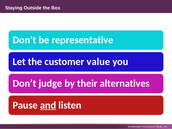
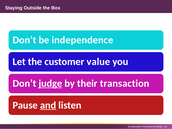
representative: representative -> independence
judge underline: none -> present
alternatives: alternatives -> transaction
